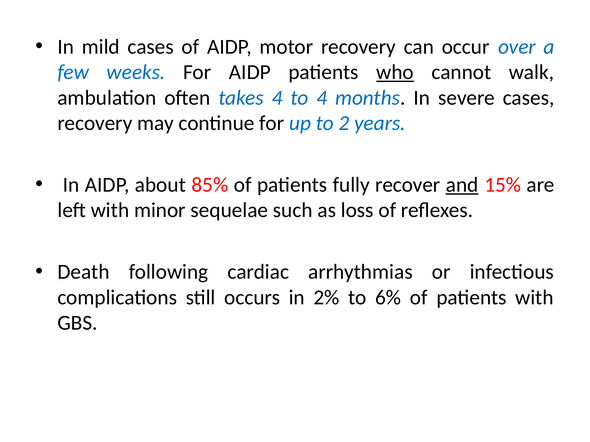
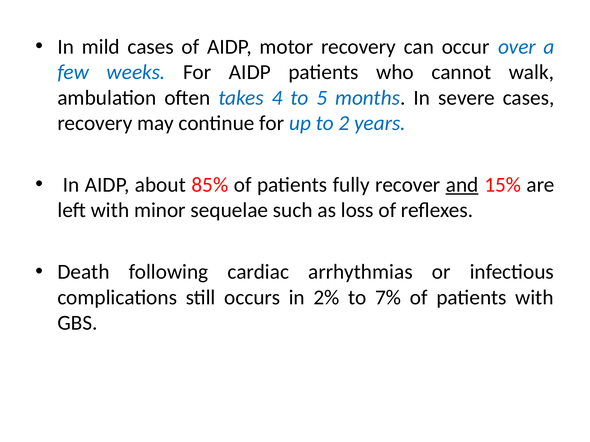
who underline: present -> none
to 4: 4 -> 5
6%: 6% -> 7%
